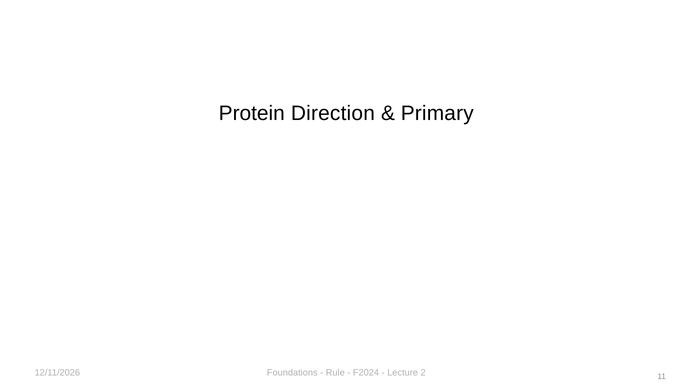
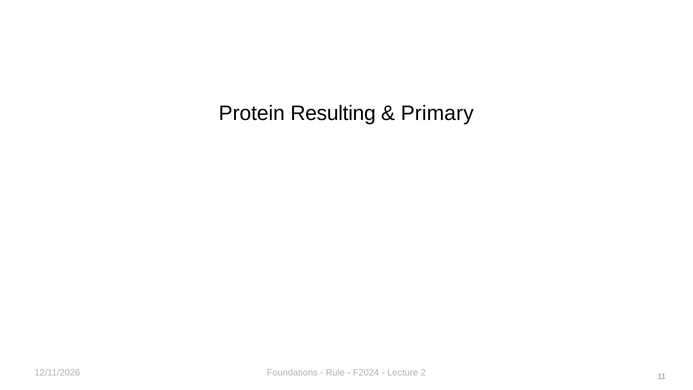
Direction: Direction -> Resulting
